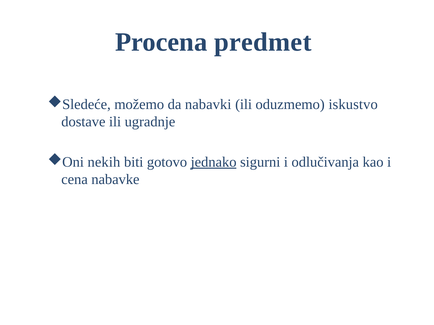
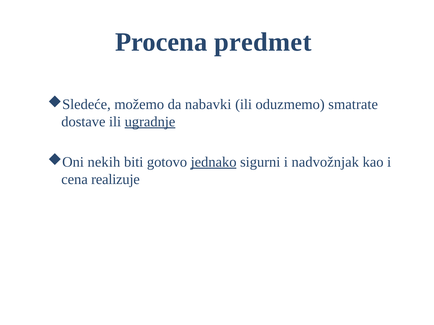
iskustvo: iskustvo -> smatrate
ugradnje underline: none -> present
odlučivanja: odlučivanja -> nadvožnjak
nabavke: nabavke -> realizuje
